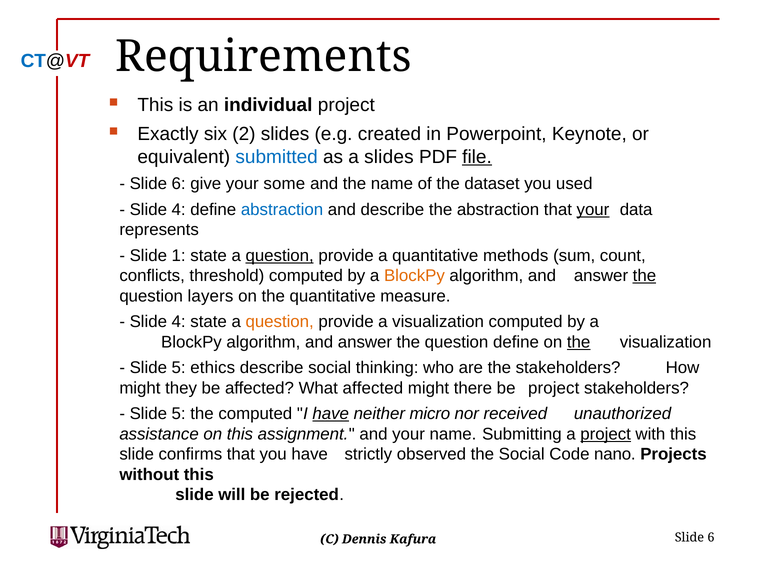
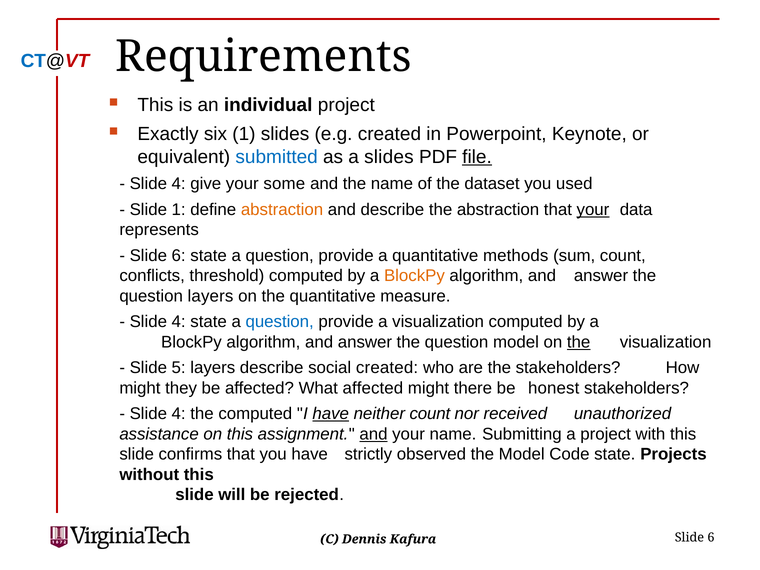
six 2: 2 -> 1
6 at (179, 184): 6 -> 4
4 at (179, 210): 4 -> 1
abstraction at (282, 210) colour: blue -> orange
1 at (179, 256): 1 -> 6
question at (280, 256) underline: present -> none
the at (644, 276) underline: present -> none
question at (280, 322) colour: orange -> blue
question define: define -> model
5 ethics: ethics -> layers
social thinking: thinking -> created
be project: project -> honest
5 at (179, 414): 5 -> 4
neither micro: micro -> count
and at (373, 434) underline: none -> present
project at (606, 434) underline: present -> none
the Social: Social -> Model
Code nano: nano -> state
